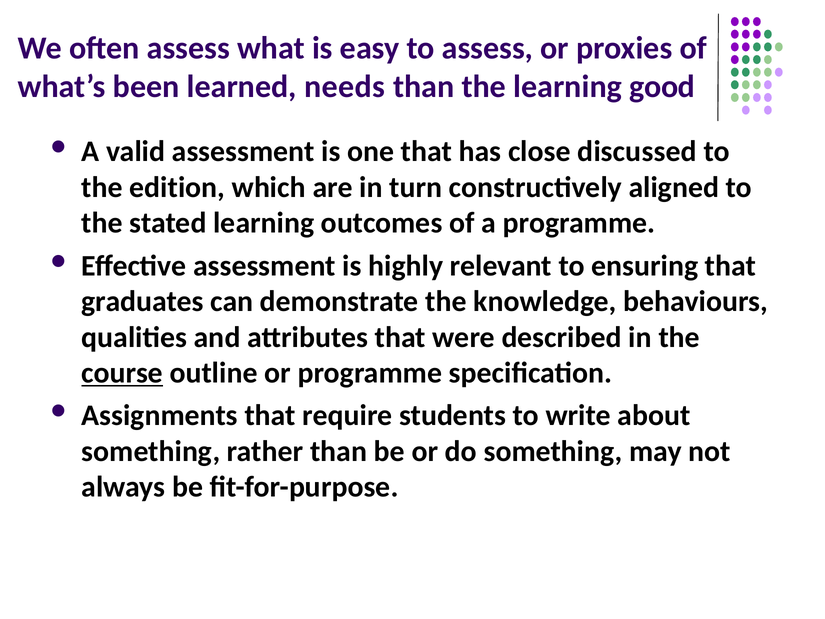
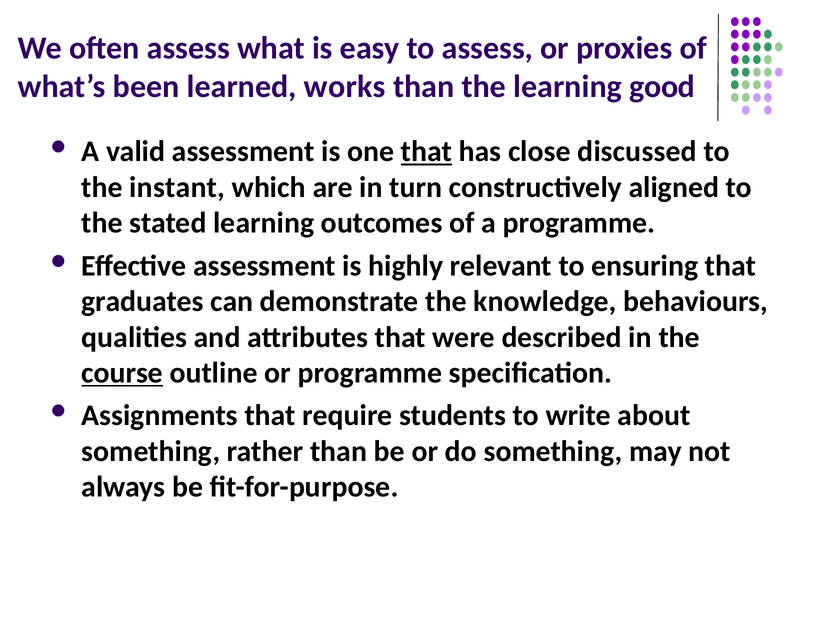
needs: needs -> works
that at (426, 152) underline: none -> present
edition: edition -> instant
